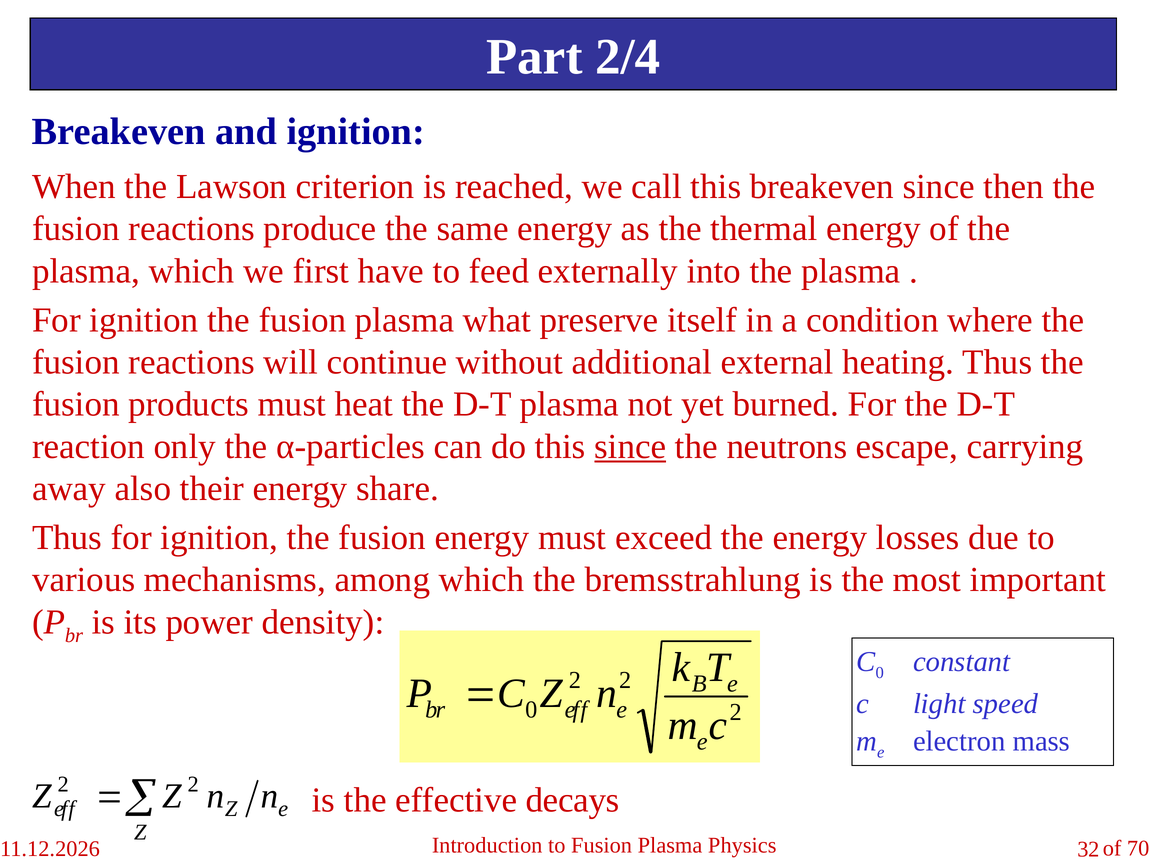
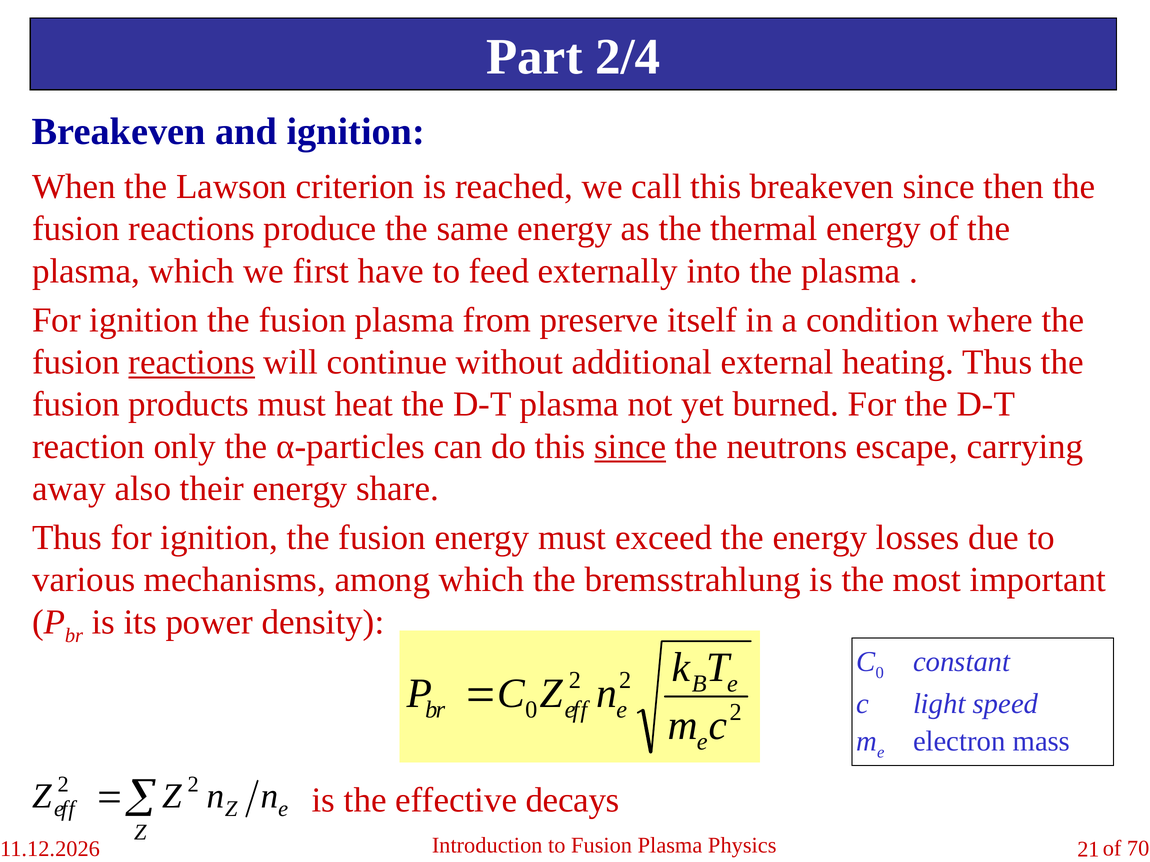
what: what -> from
reactions at (192, 362) underline: none -> present
32: 32 -> 21
